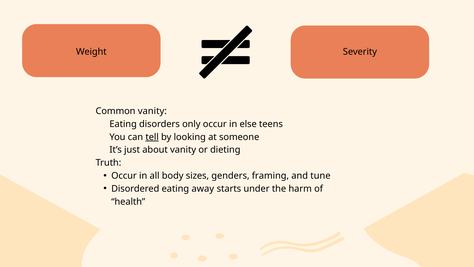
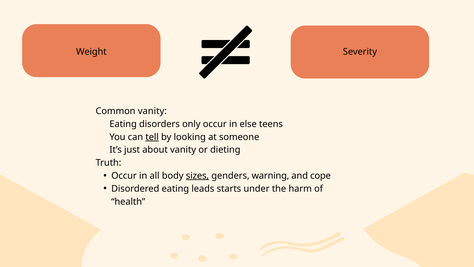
sizes underline: none -> present
framing: framing -> warning
tune: tune -> cope
away: away -> leads
